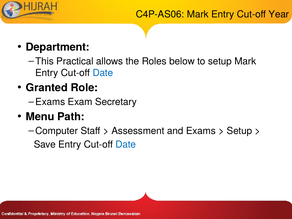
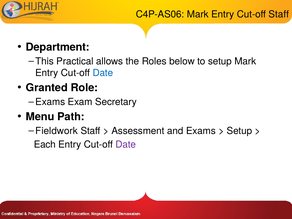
Cut-off Year: Year -> Staff
Computer: Computer -> Fieldwork
Save: Save -> Each
Date at (126, 145) colour: blue -> purple
